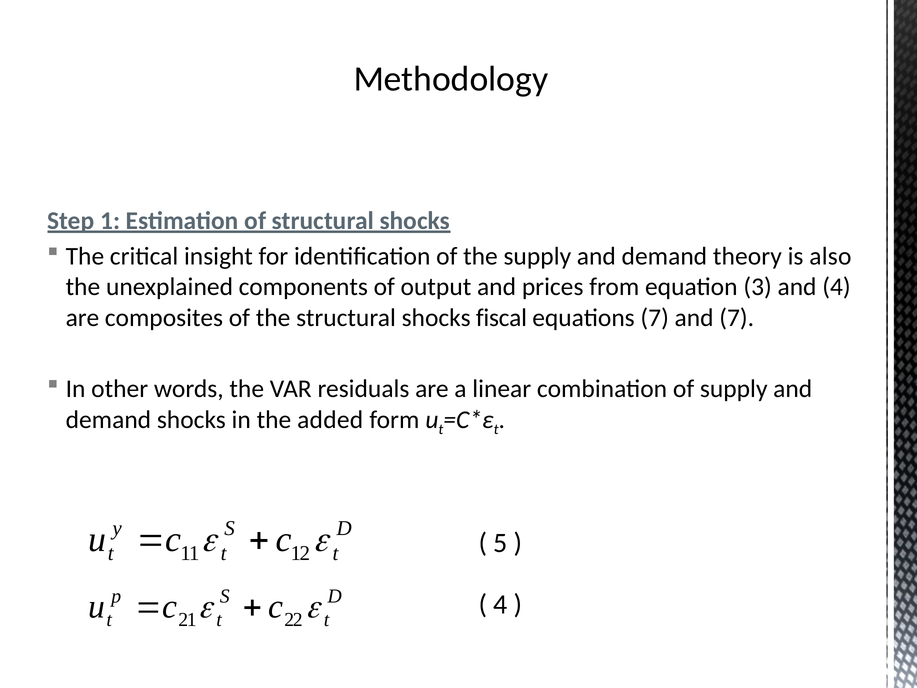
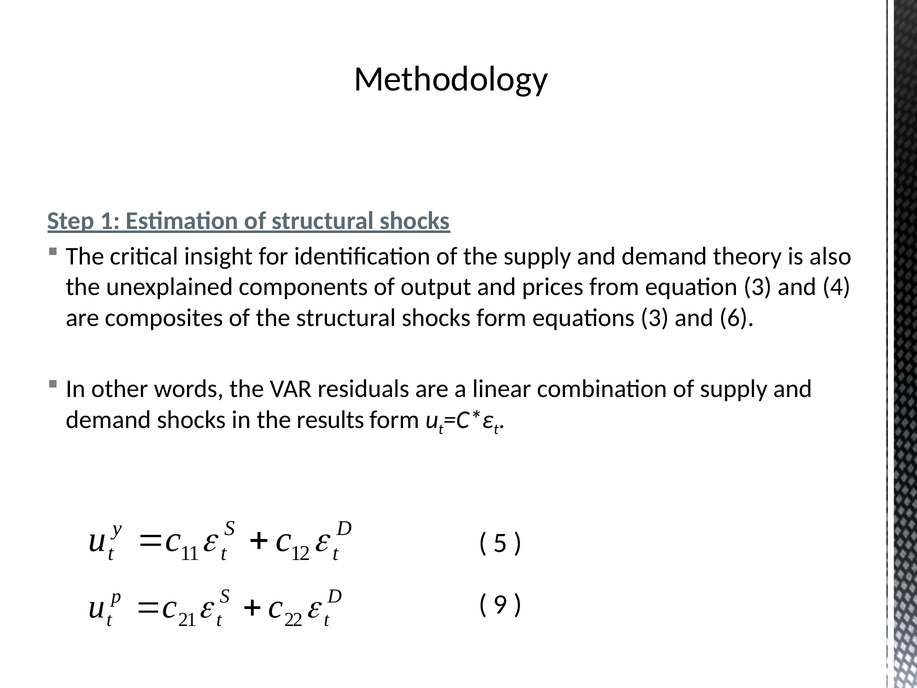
shocks fiscal: fiscal -> form
equations 7: 7 -> 3
and 7: 7 -> 6
added: added -> results
4 at (500, 604): 4 -> 9
